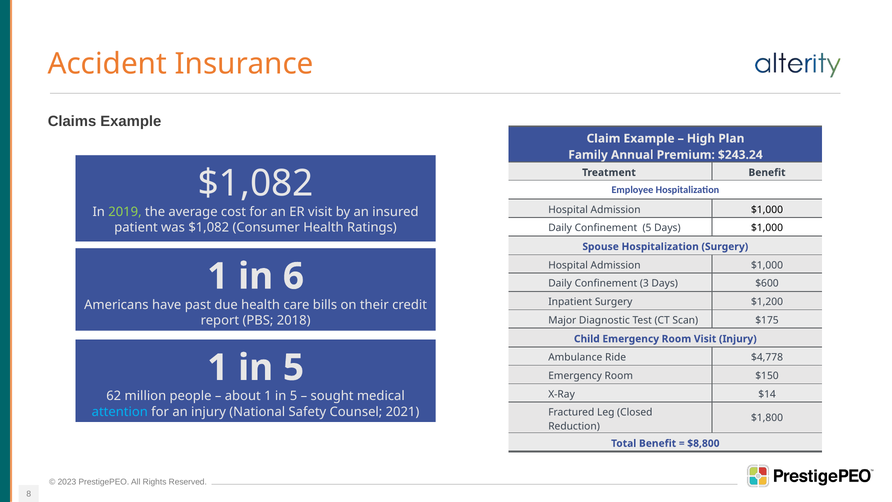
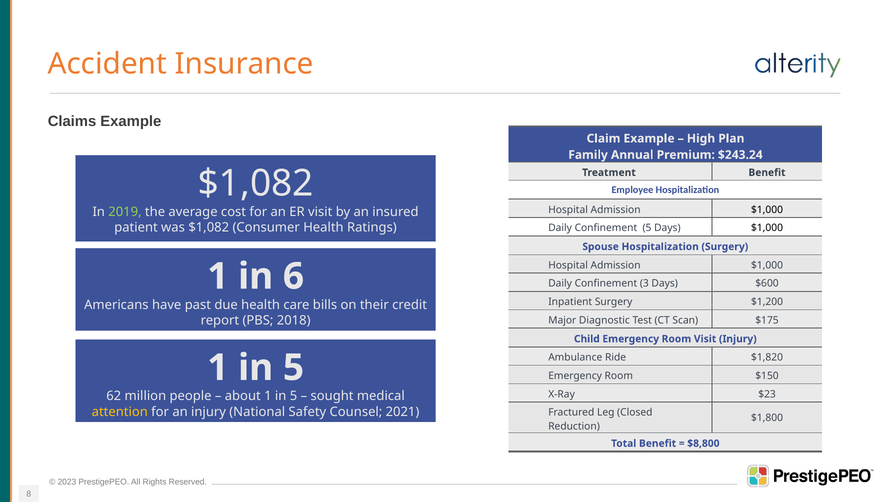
$4,778: $4,778 -> $1,820
$14: $14 -> $23
attention colour: light blue -> yellow
